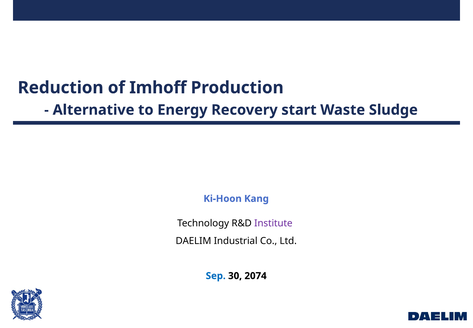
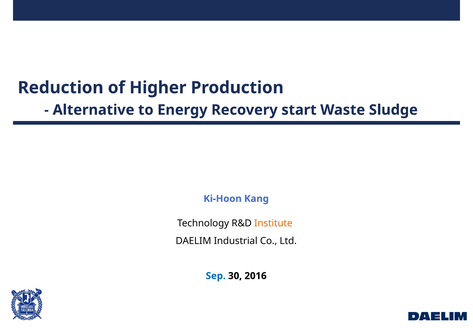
Imhoff: Imhoff -> Higher
Institute colour: purple -> orange
2074: 2074 -> 2016
